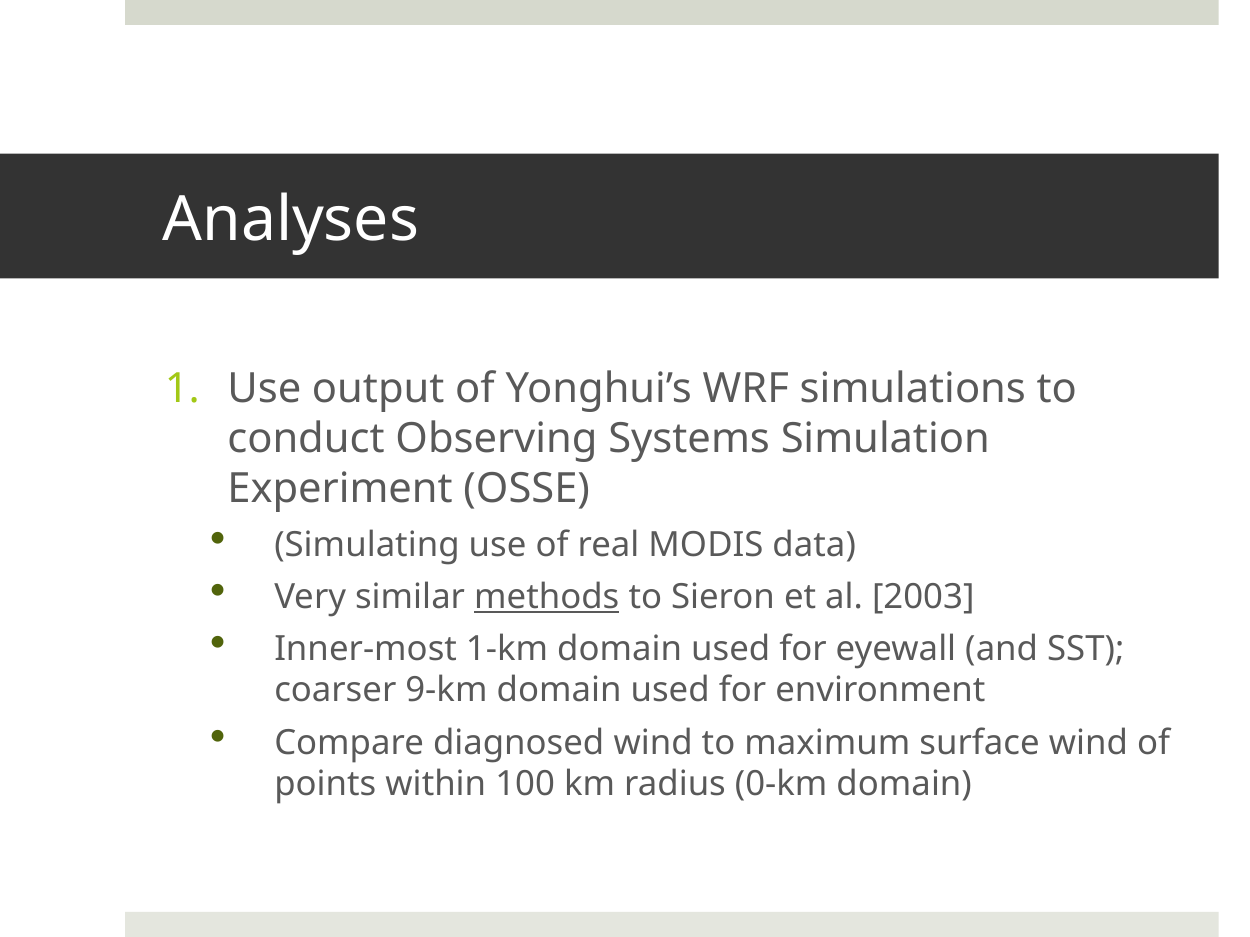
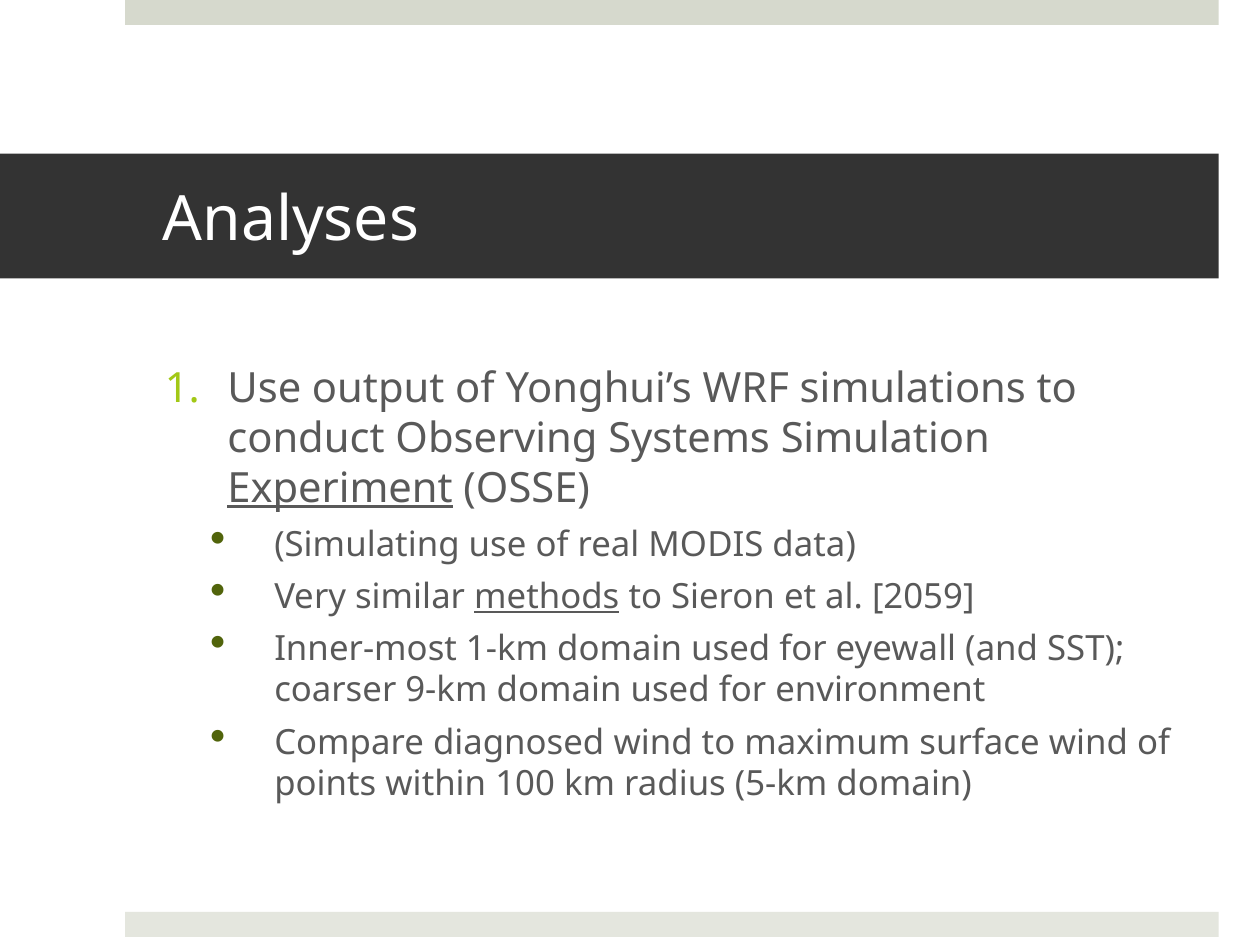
Experiment underline: none -> present
2003: 2003 -> 2059
0-km: 0-km -> 5-km
